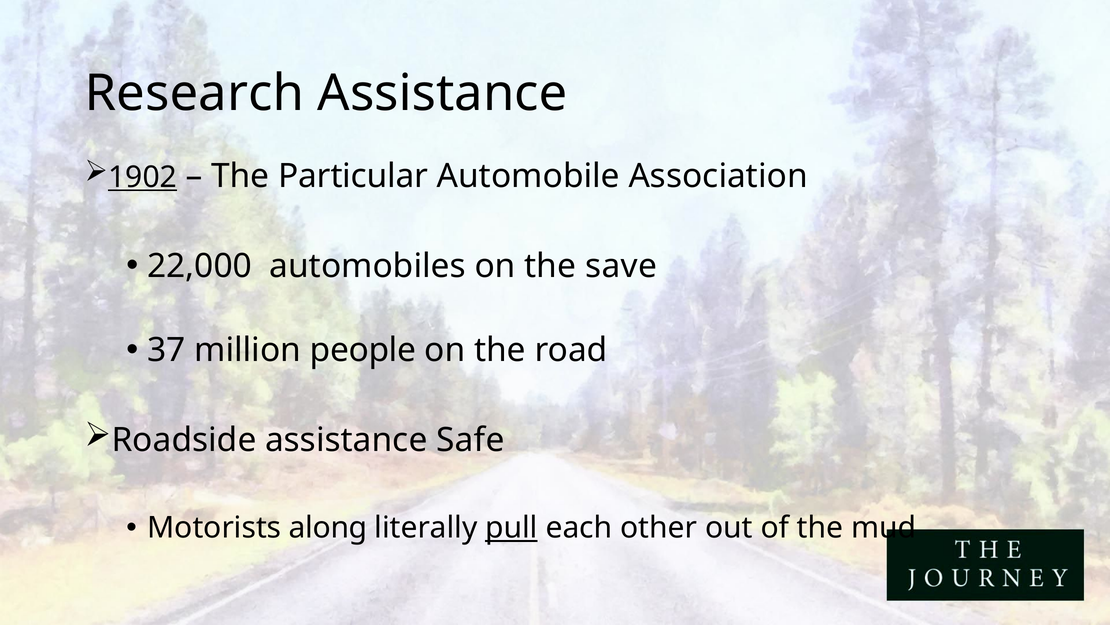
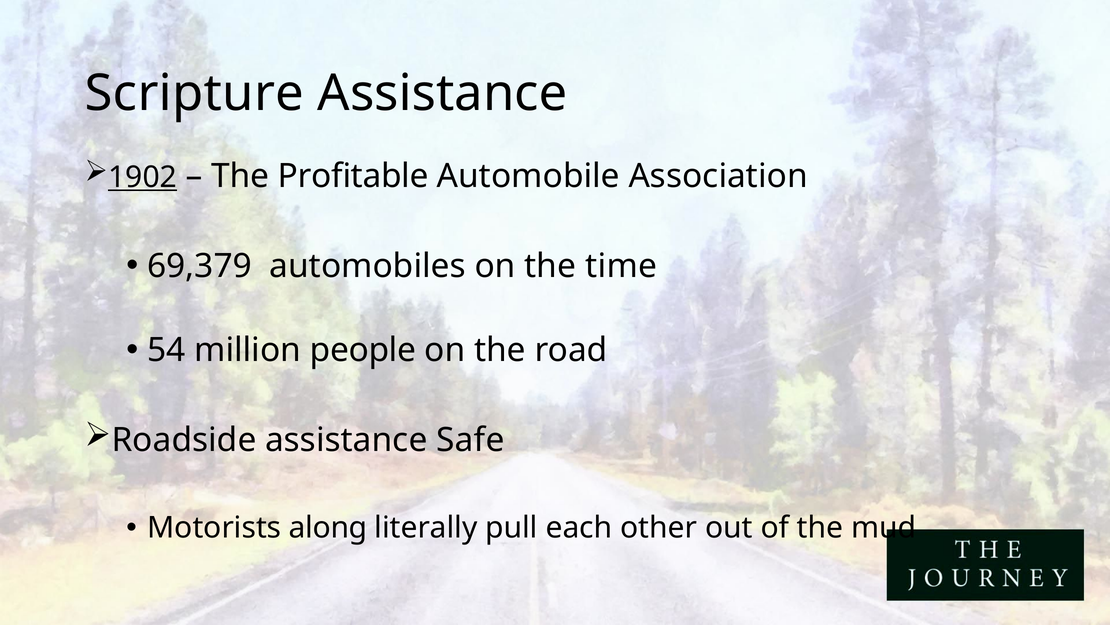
Research: Research -> Scripture
Particular: Particular -> Profitable
22,000: 22,000 -> 69,379
save: save -> time
37: 37 -> 54
pull underline: present -> none
